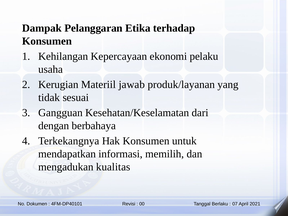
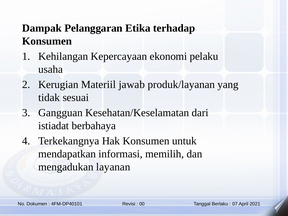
dengan: dengan -> istiadat
kualitas: kualitas -> layanan
